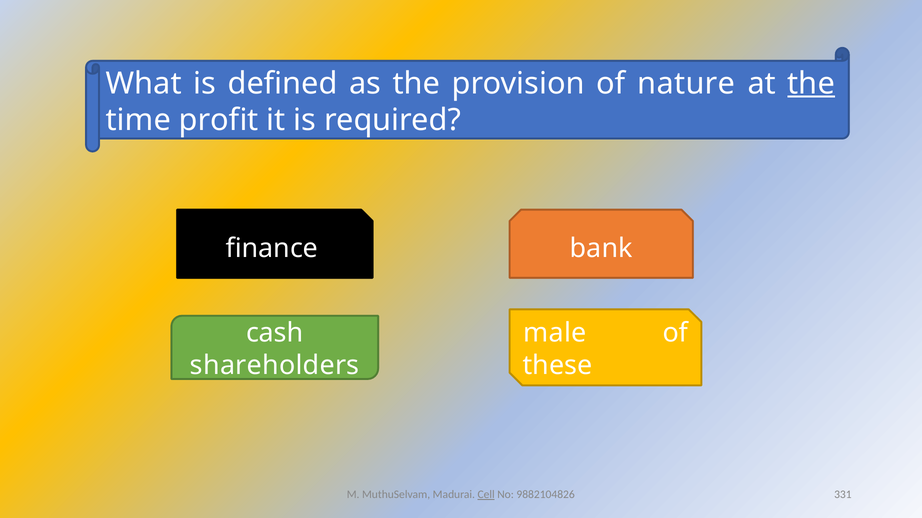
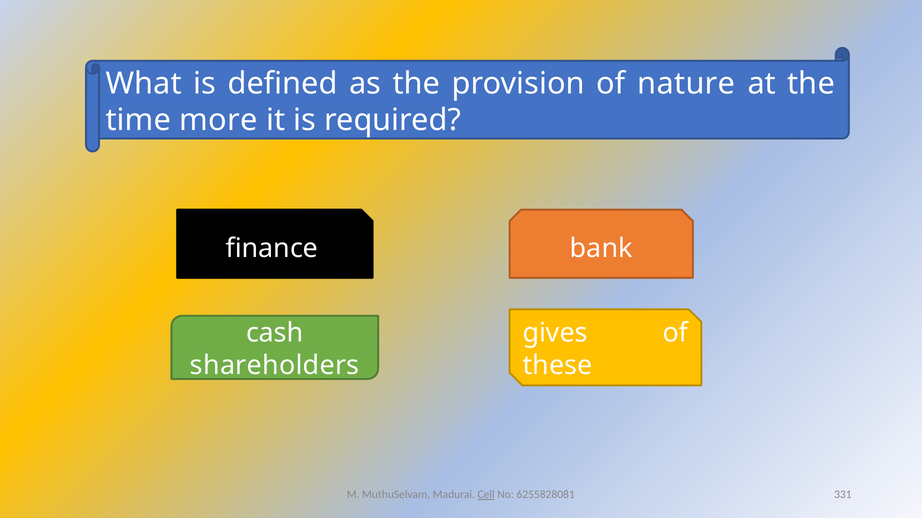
the at (811, 83) underline: present -> none
profit: profit -> more
male: male -> gives
9882104826: 9882104826 -> 6255828081
